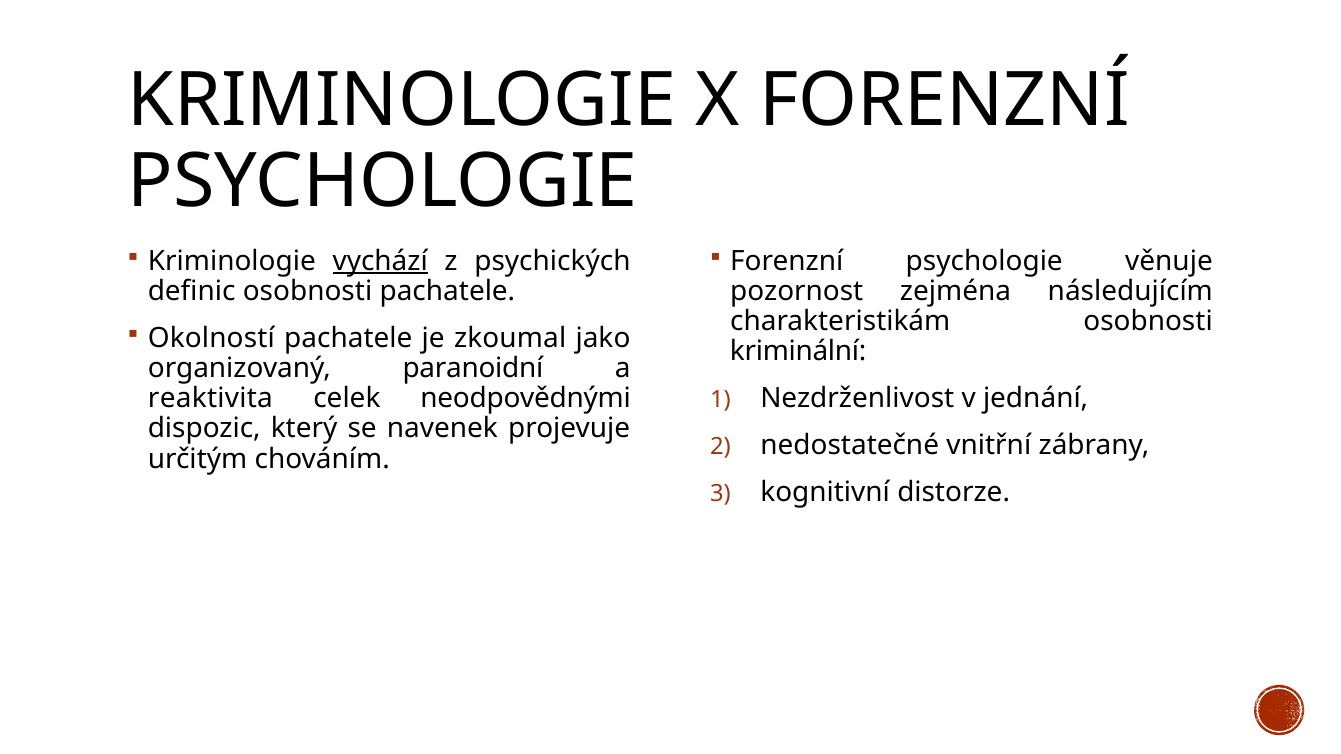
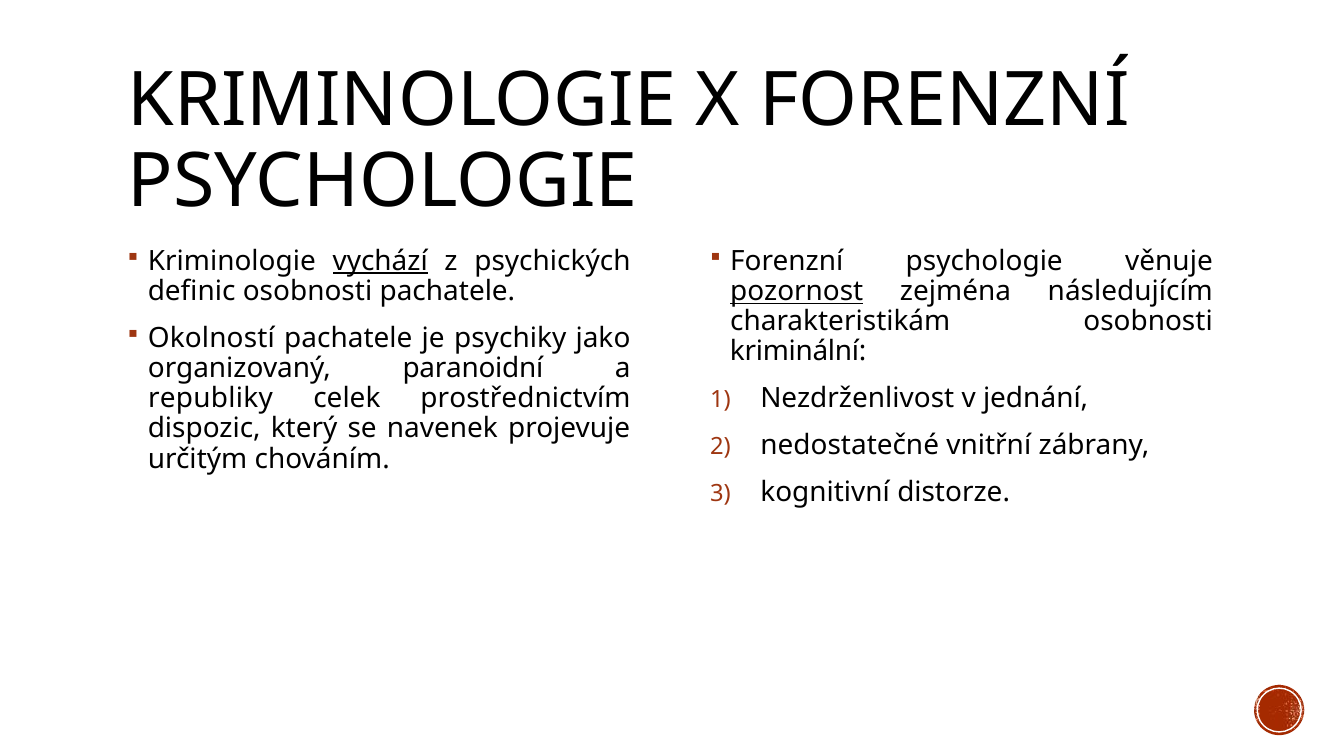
pozornost underline: none -> present
zkoumal: zkoumal -> psychiky
reaktivita: reaktivita -> republiky
neodpovědnými: neodpovědnými -> prostřednictvím
